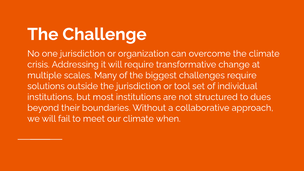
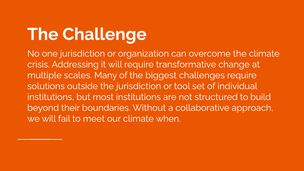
dues: dues -> build
